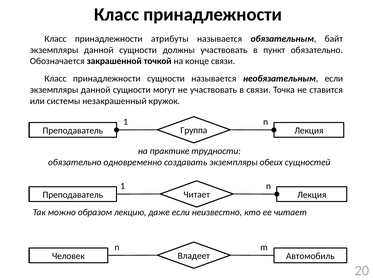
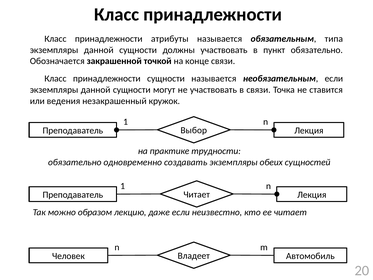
байт: байт -> типа
системы: системы -> ведения
Группа: Группа -> Выбор
